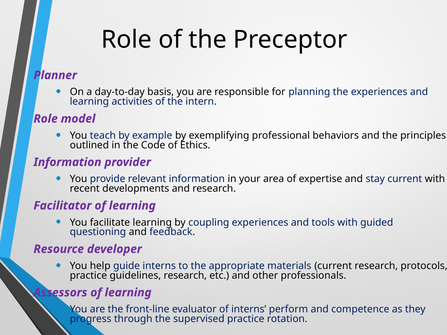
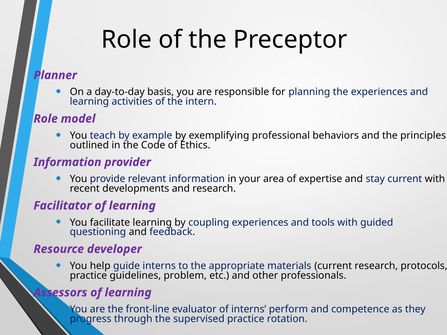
guidelines research: research -> problem
